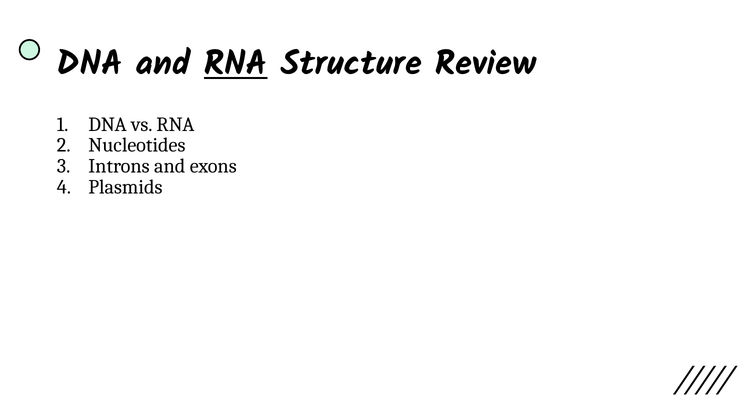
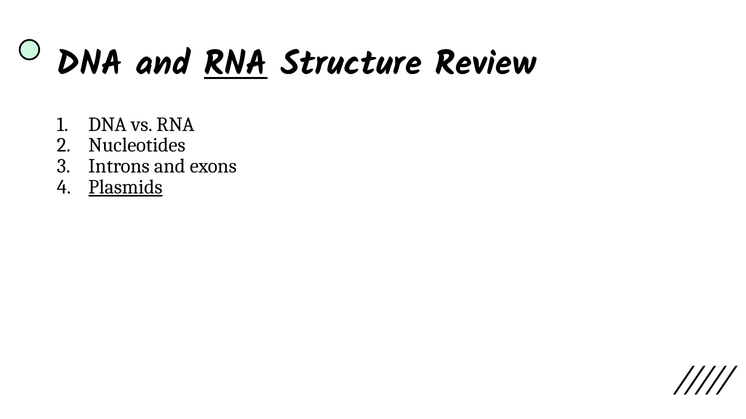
Plasmids underline: none -> present
